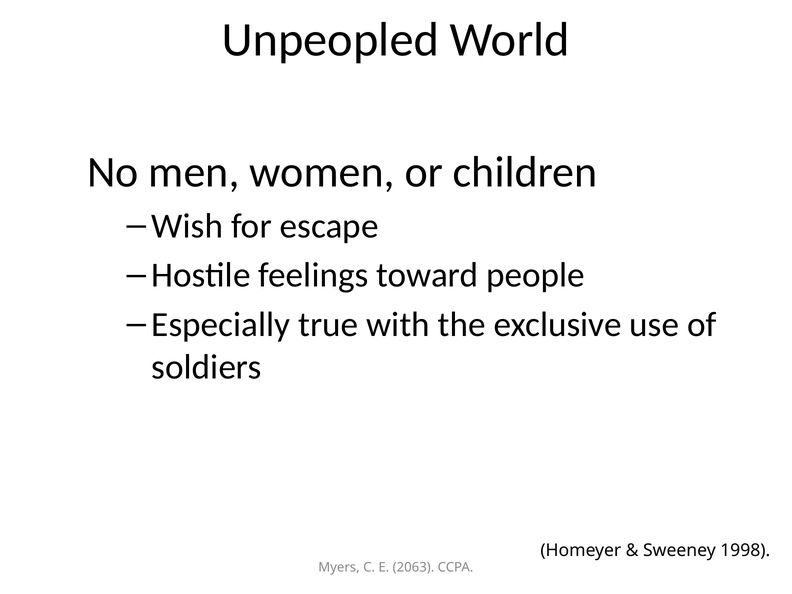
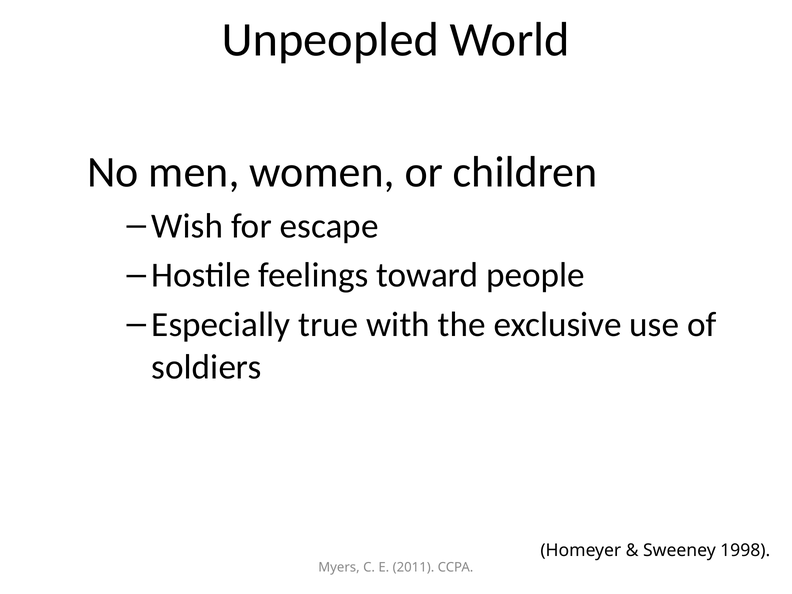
2063: 2063 -> 2011
